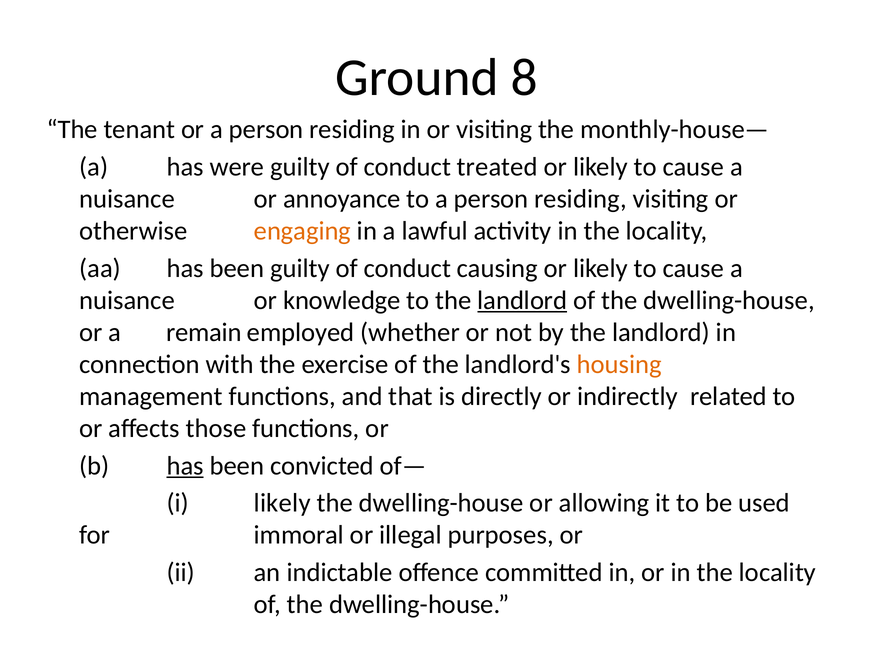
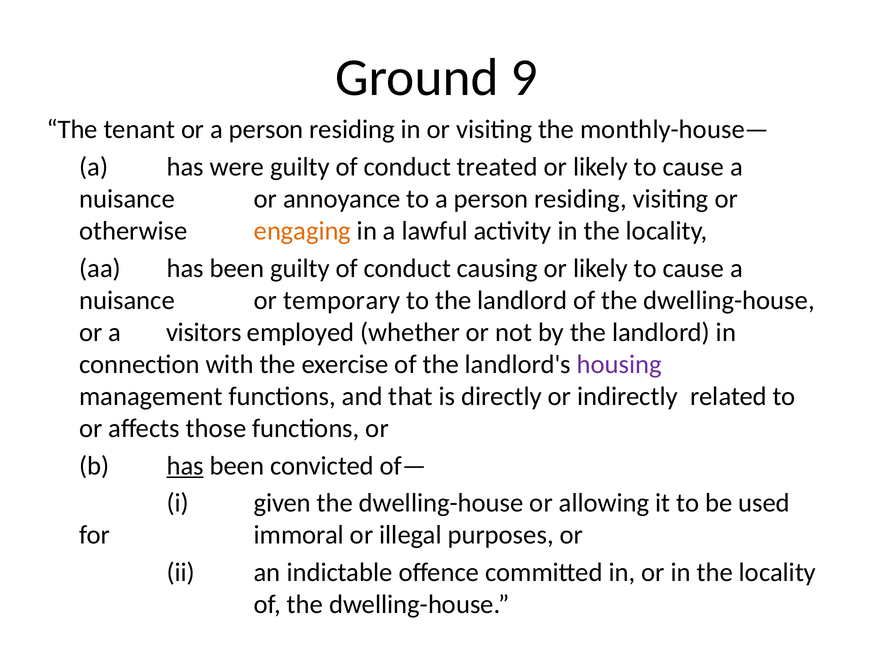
8: 8 -> 9
knowledge: knowledge -> temporary
landlord at (522, 300) underline: present -> none
remain: remain -> visitors
housing colour: orange -> purple
i likely: likely -> given
